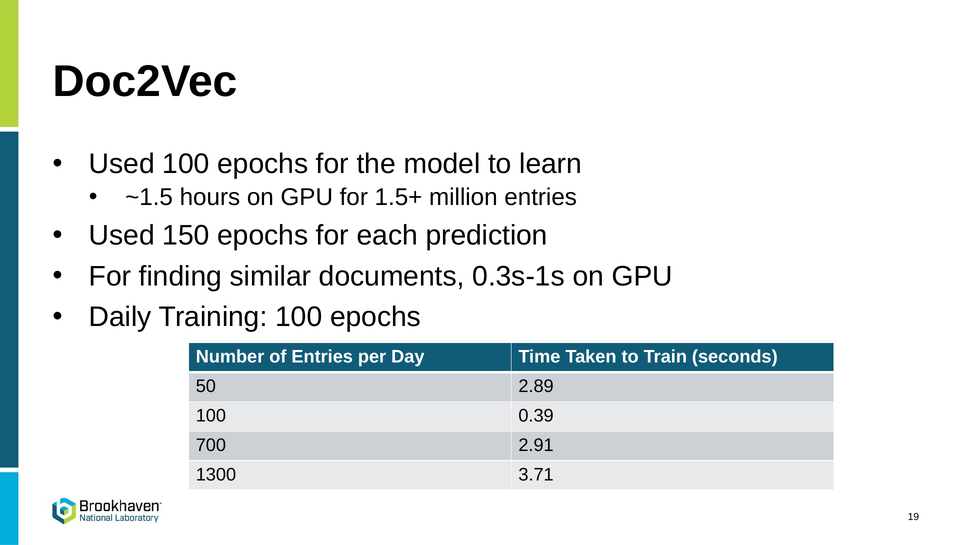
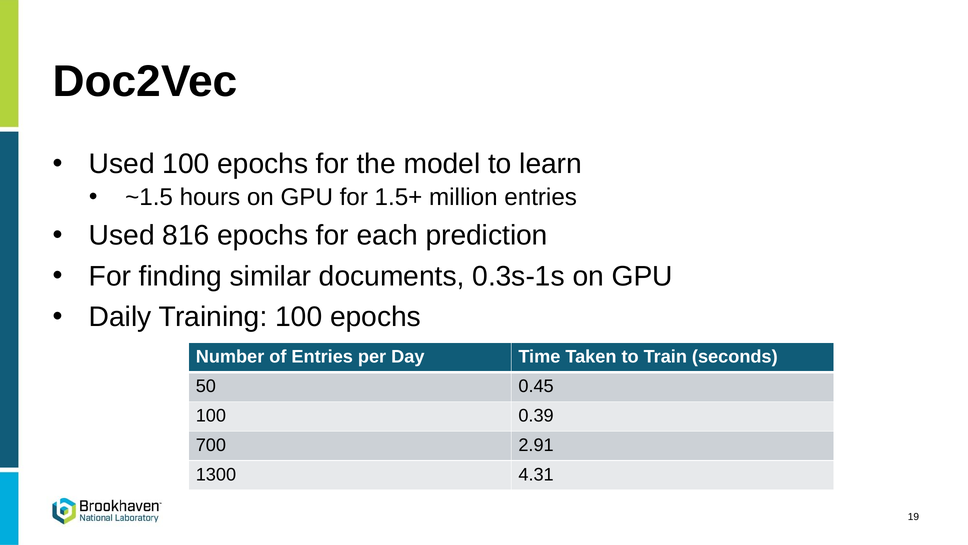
150: 150 -> 816
2.89: 2.89 -> 0.45
3.71: 3.71 -> 4.31
